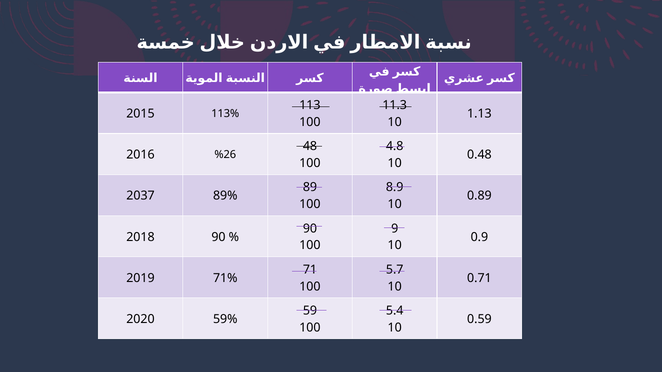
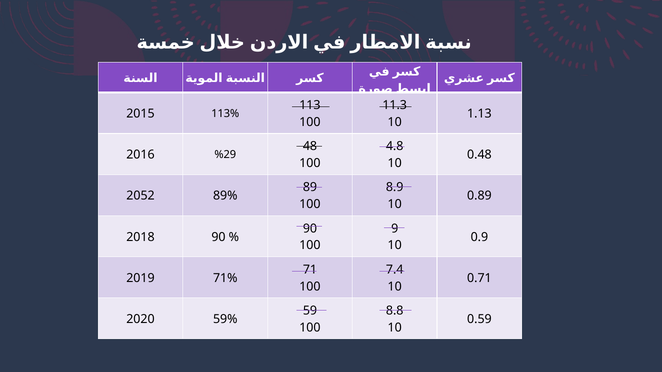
%26: %26 -> %29
2037: 2037 -> 2052
5.7: 5.7 -> 7.4
5.4: 5.4 -> 8.8
